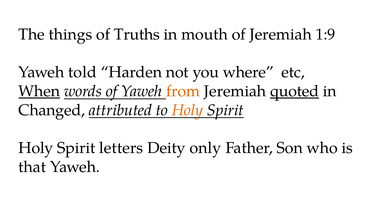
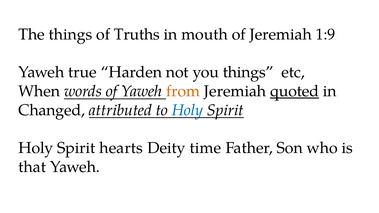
told: told -> true
you where: where -> things
When underline: present -> none
Holy at (187, 110) colour: orange -> blue
letters: letters -> hearts
only: only -> time
